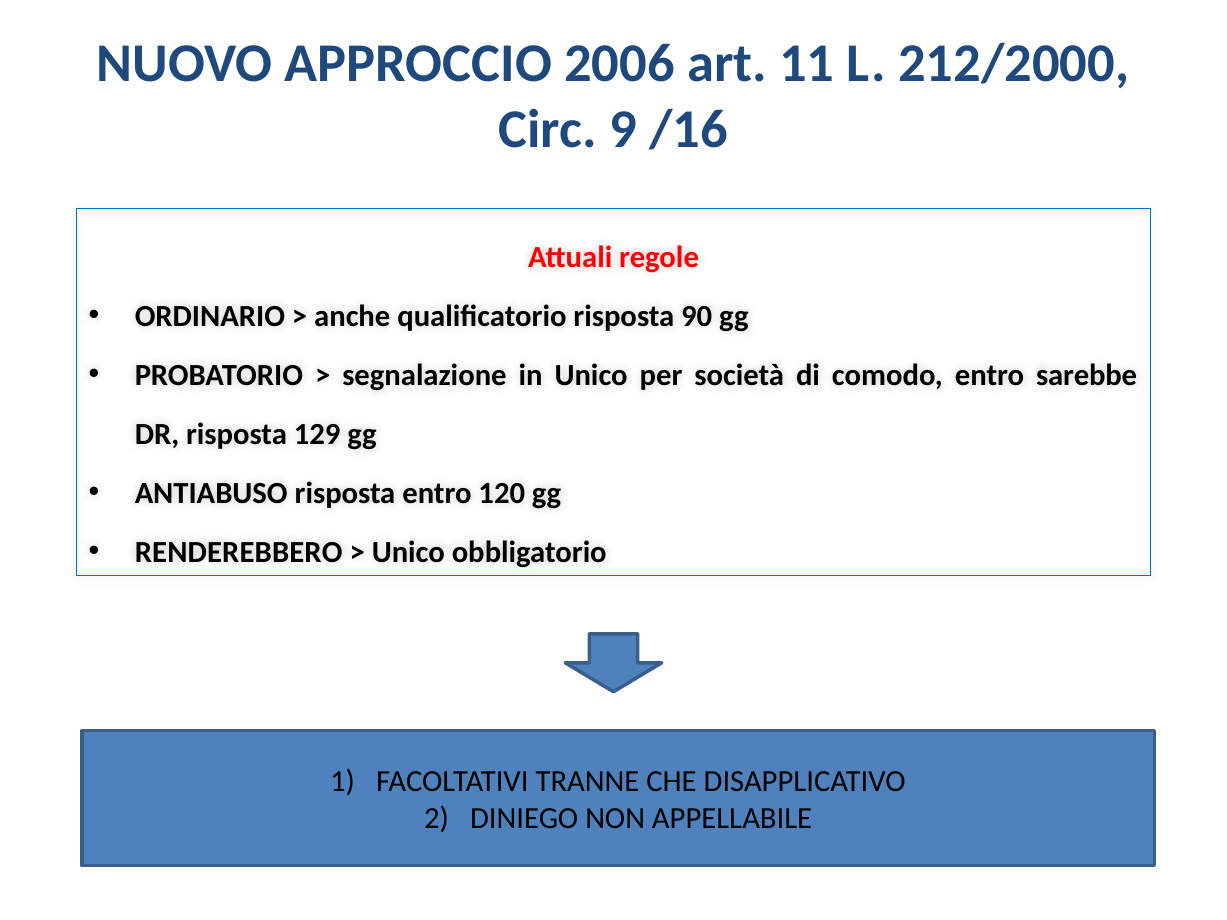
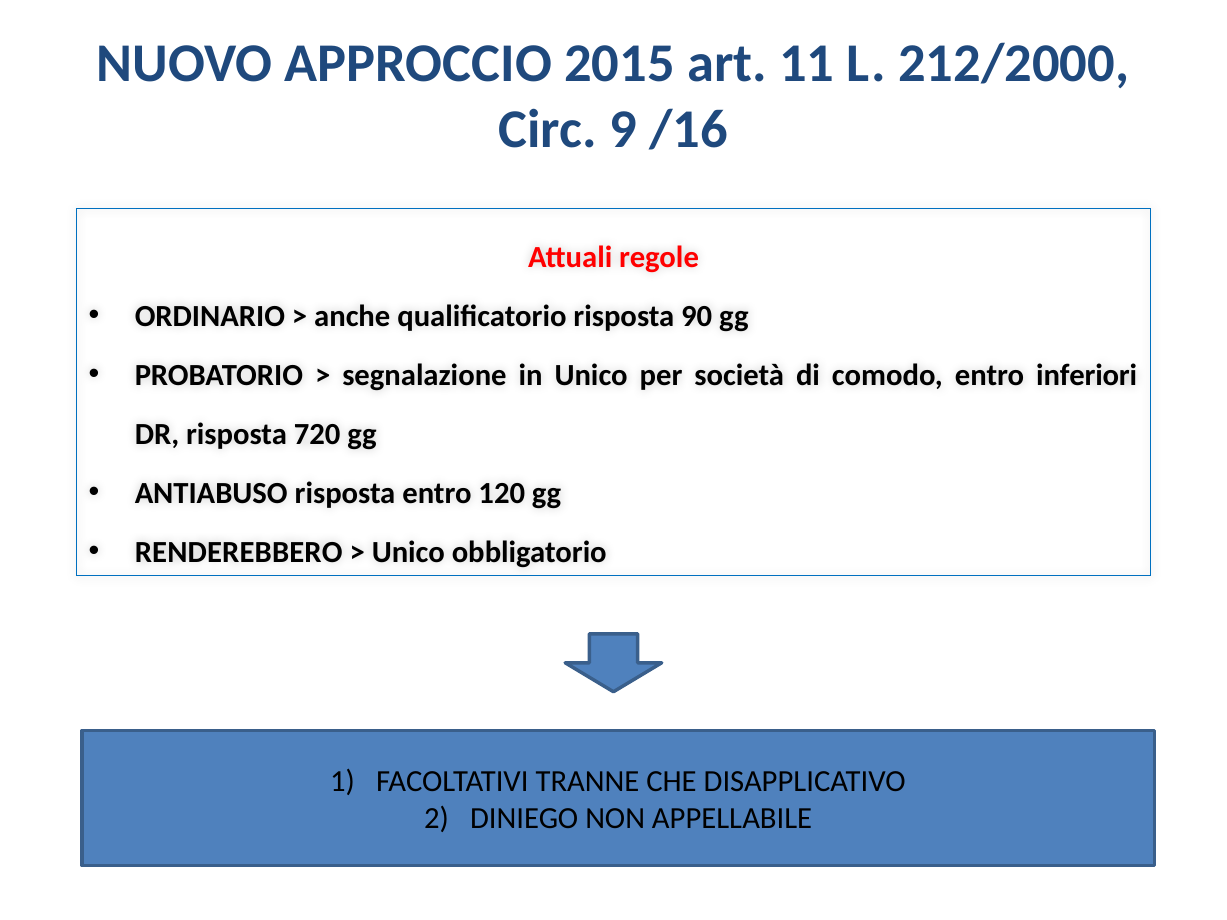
2006: 2006 -> 2015
sarebbe: sarebbe -> inferiori
129: 129 -> 720
